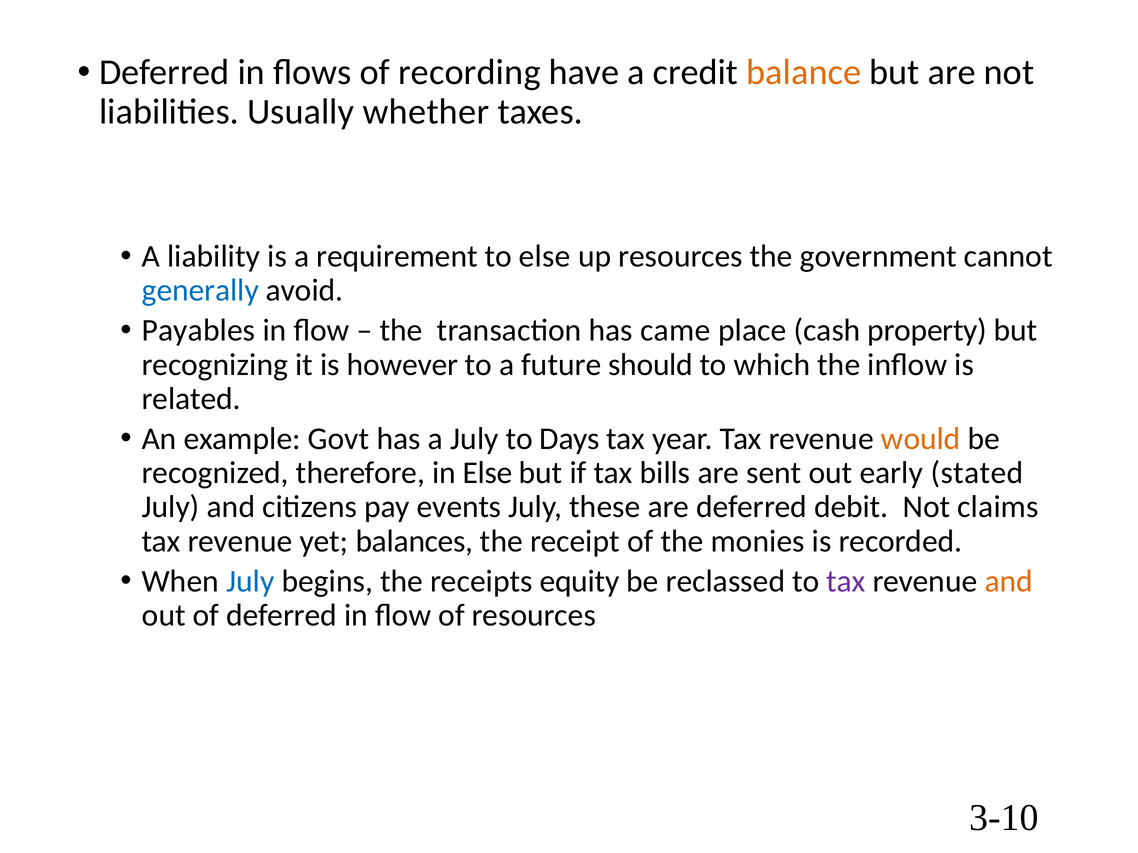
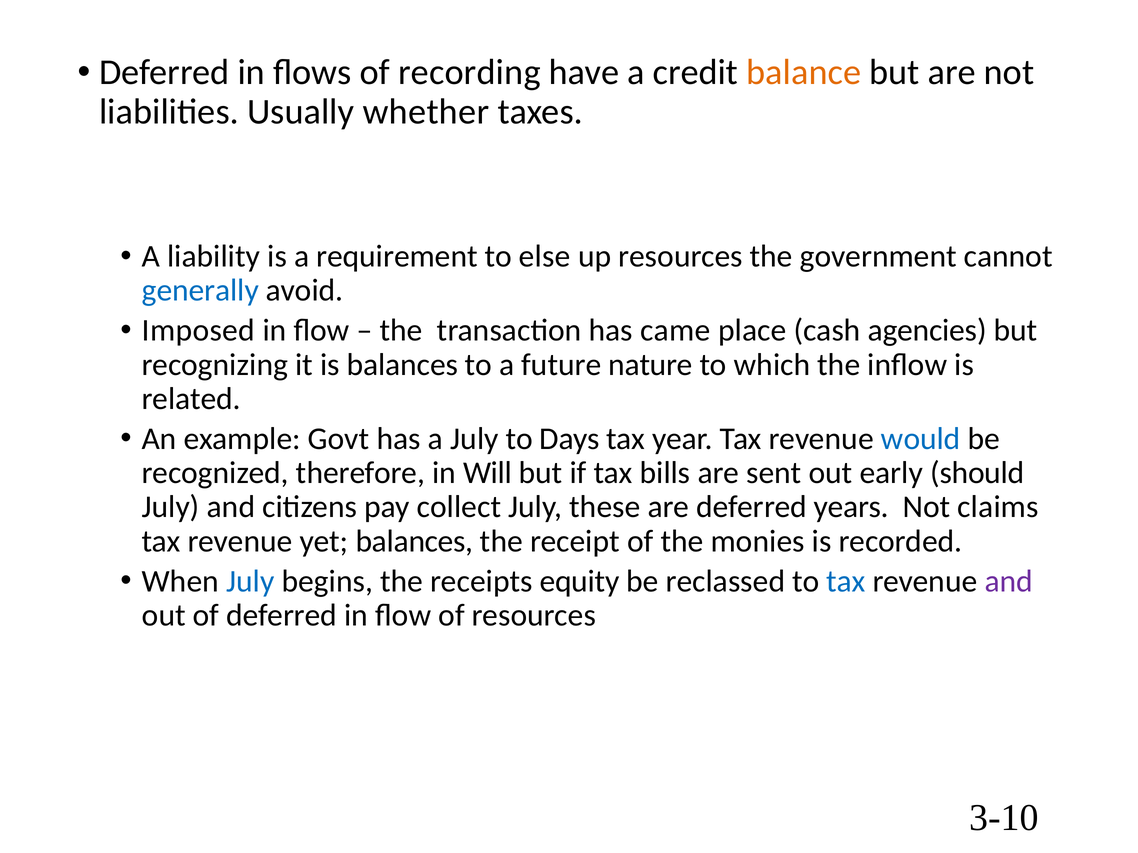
Payables: Payables -> Imposed
property: property -> agencies
is however: however -> balances
should: should -> nature
would colour: orange -> blue
in Else: Else -> Will
stated: stated -> should
events: events -> collect
debit: debit -> years
tax at (846, 582) colour: purple -> blue
and at (1009, 582) colour: orange -> purple
